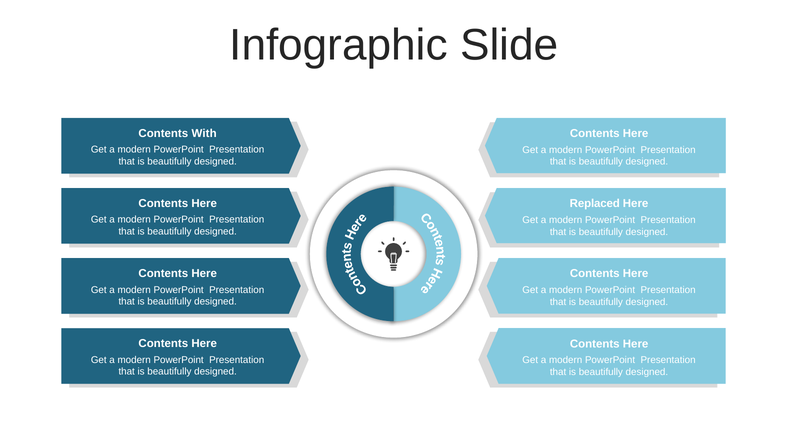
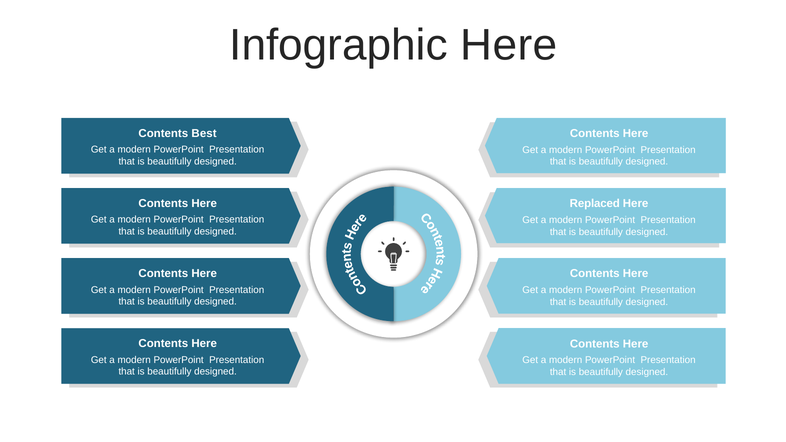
Infographic Slide: Slide -> Here
With: With -> Best
